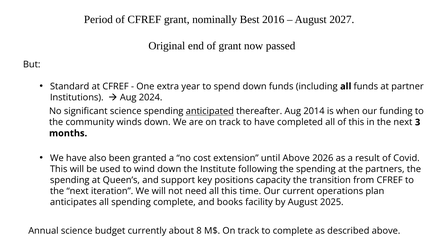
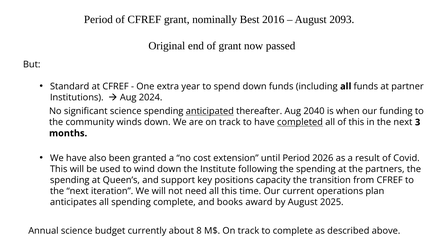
2027: 2027 -> 2093
2014: 2014 -> 2040
completed underline: none -> present
until Above: Above -> Period
facility: facility -> award
